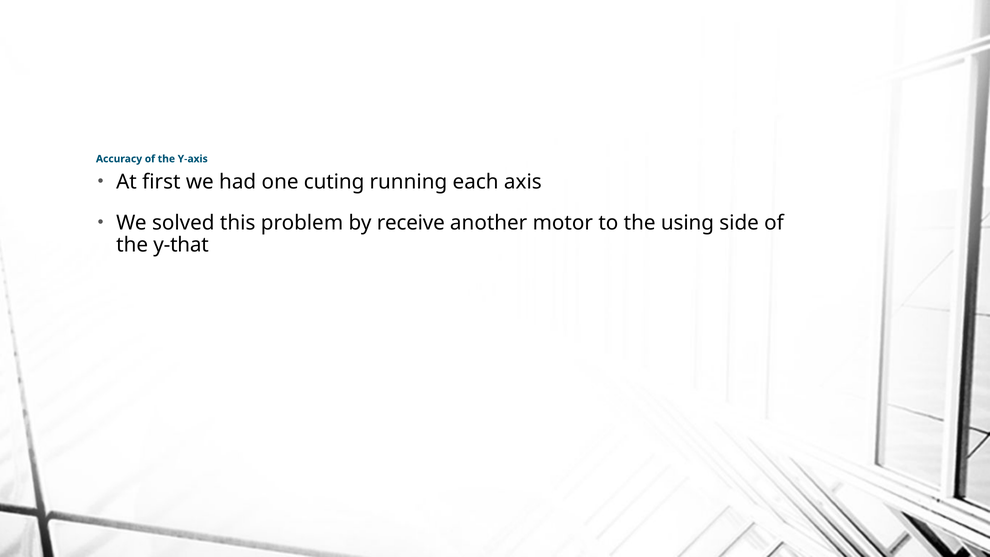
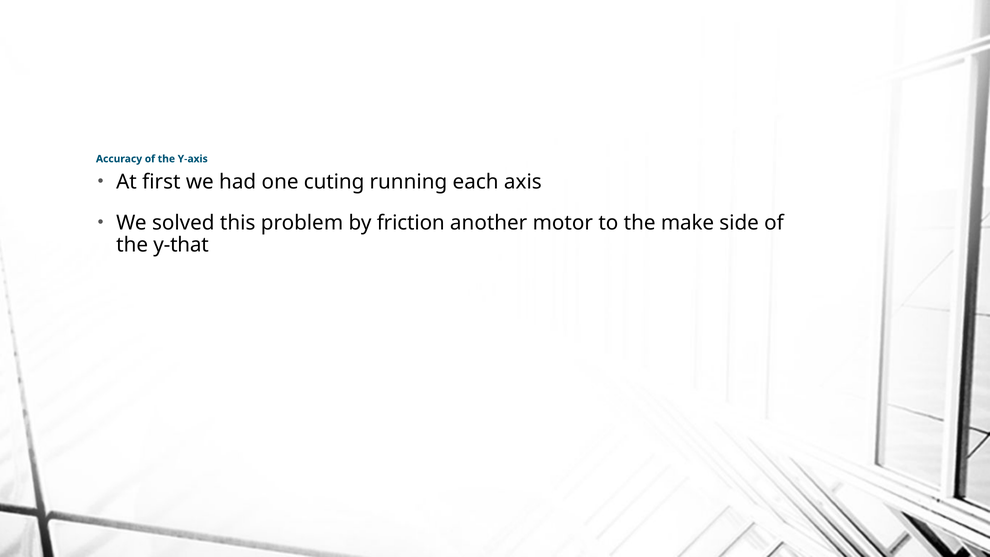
receive: receive -> friction
using: using -> make
